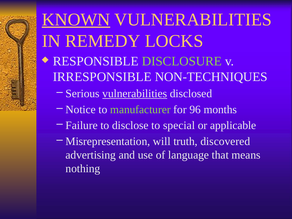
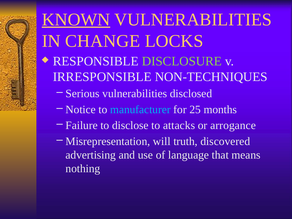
REMEDY: REMEDY -> CHANGE
vulnerabilities at (135, 94) underline: present -> none
manufacturer colour: light green -> light blue
96: 96 -> 25
special: special -> attacks
applicable: applicable -> arrogance
